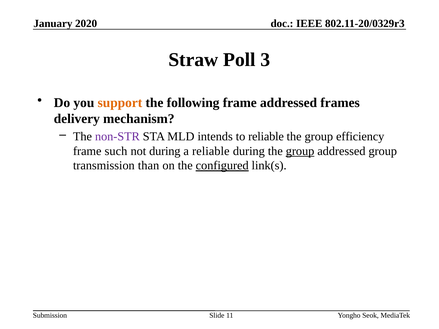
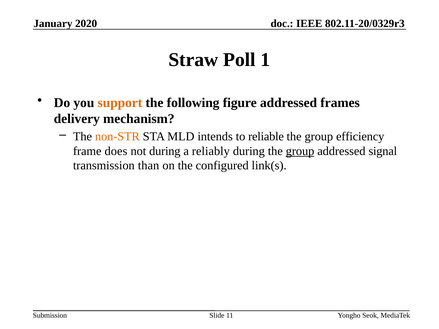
3: 3 -> 1
following frame: frame -> figure
non-STR colour: purple -> orange
such: such -> does
a reliable: reliable -> reliably
addressed group: group -> signal
configured underline: present -> none
